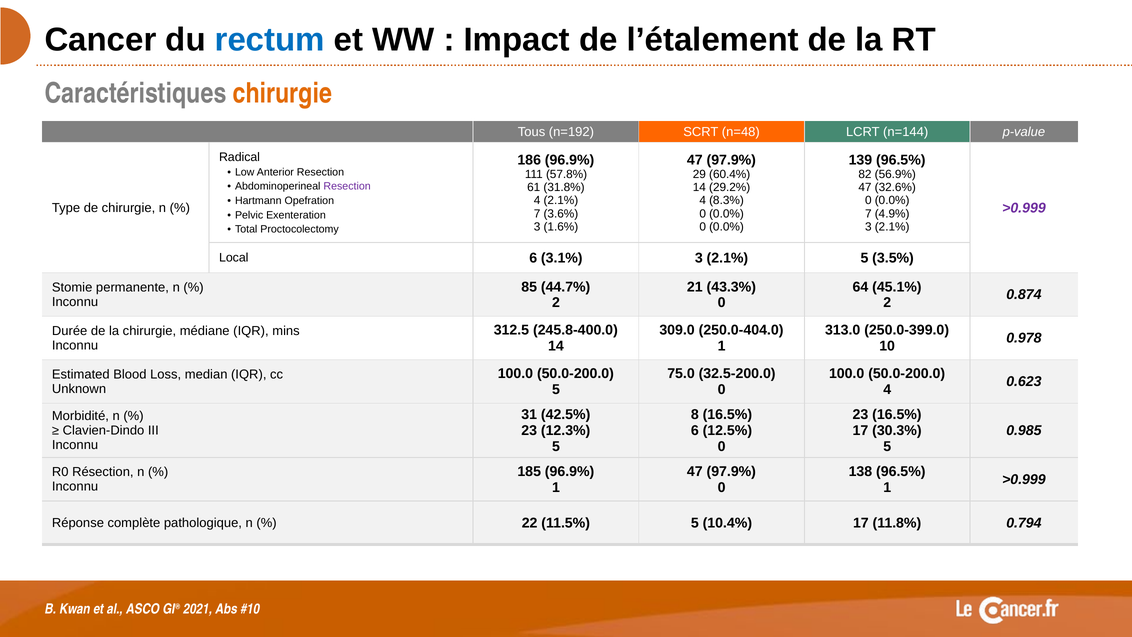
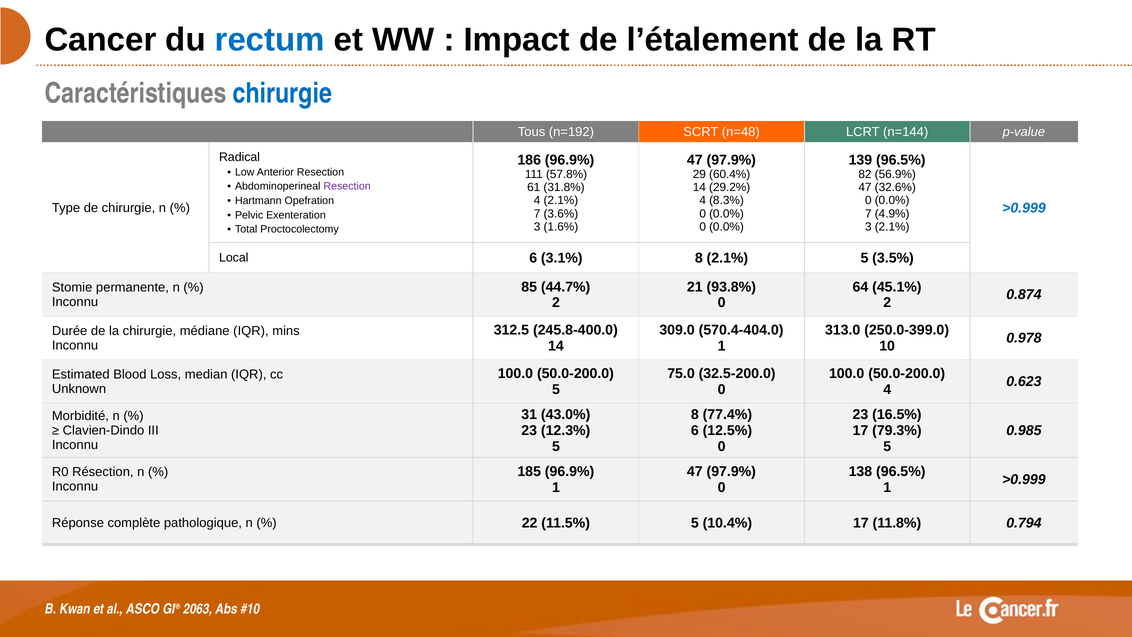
chirurgie at (282, 93) colour: orange -> blue
>0.999 at (1024, 208) colour: purple -> blue
3.1% 3: 3 -> 8
43.3%: 43.3% -> 93.8%
250.0-404.0: 250.0-404.0 -> 570.4-404.0
42.5%: 42.5% -> 43.0%
8 16.5%: 16.5% -> 77.4%
30.3%: 30.3% -> 79.3%
2021: 2021 -> 2063
